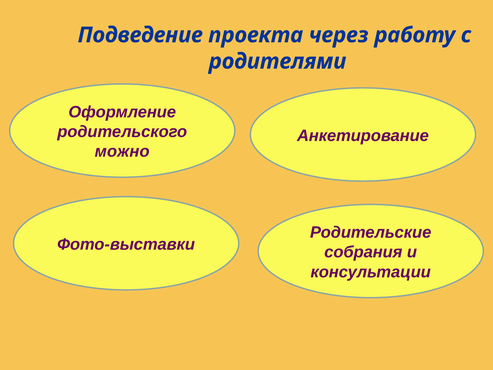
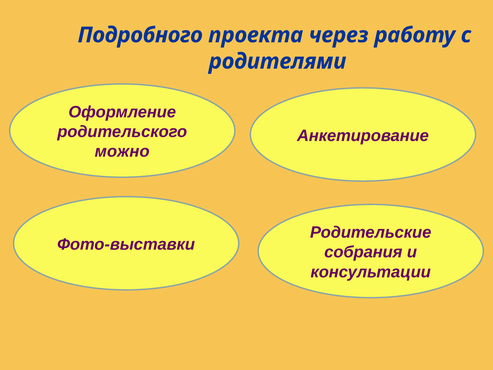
Подведение: Подведение -> Подробного
